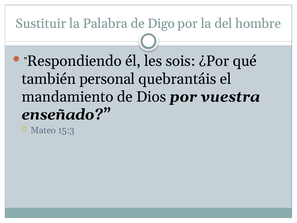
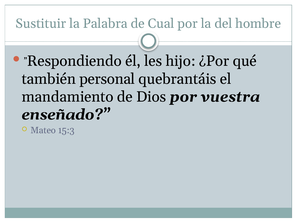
Digo: Digo -> Cual
sois: sois -> hijo
